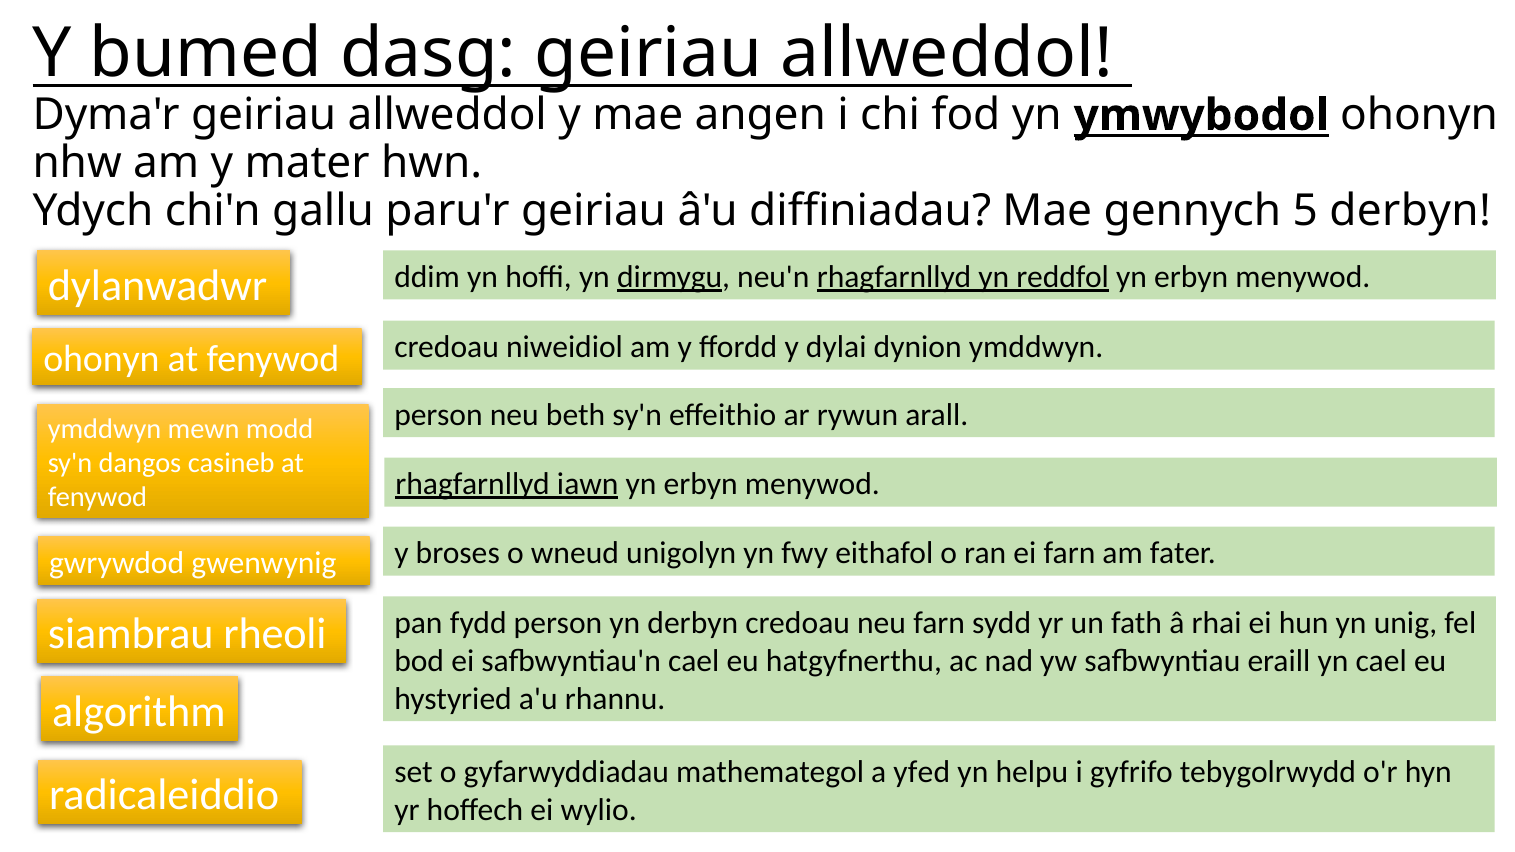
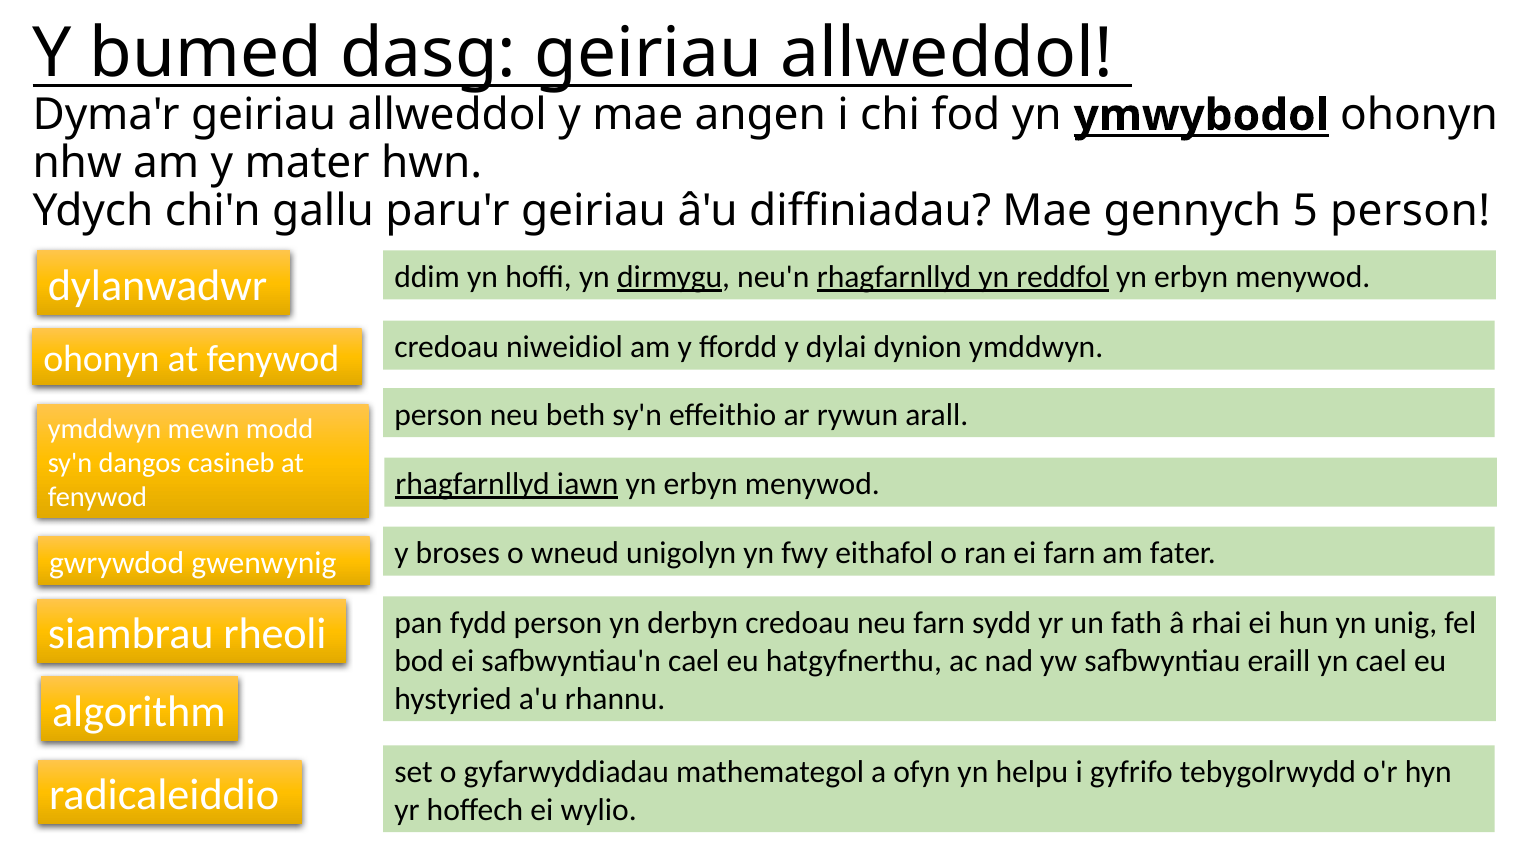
5 derbyn: derbyn -> person
yfed: yfed -> ofyn
